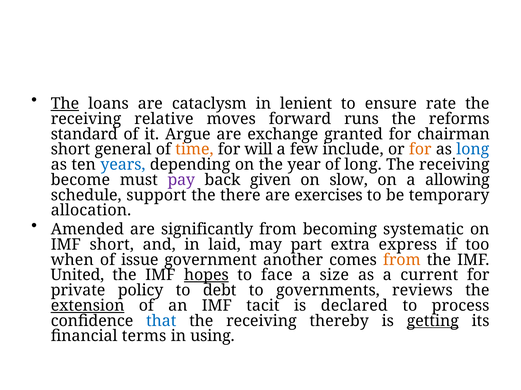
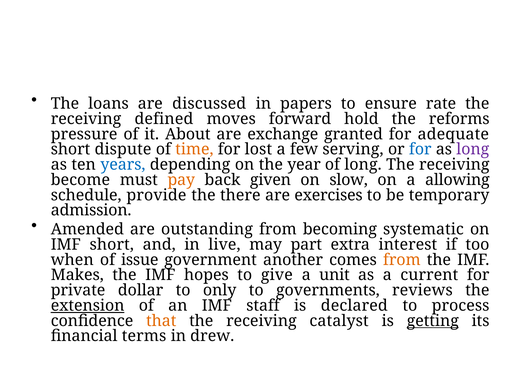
The at (65, 104) underline: present -> none
cataclysm: cataclysm -> discussed
lenient: lenient -> papers
relative: relative -> defined
runs: runs -> hold
standard: standard -> pressure
Argue: Argue -> About
chairman: chairman -> adequate
general: general -> dispute
will: will -> lost
include: include -> serving
for at (420, 150) colour: orange -> blue
long at (473, 150) colour: blue -> purple
pay colour: purple -> orange
support: support -> provide
allocation: allocation -> admission
significantly: significantly -> outstanding
laid: laid -> live
express: express -> interest
United: United -> Makes
hopes underline: present -> none
face: face -> give
size: size -> unit
policy: policy -> dollar
debt: debt -> only
tacit: tacit -> staff
that colour: blue -> orange
thereby: thereby -> catalyst
using: using -> drew
